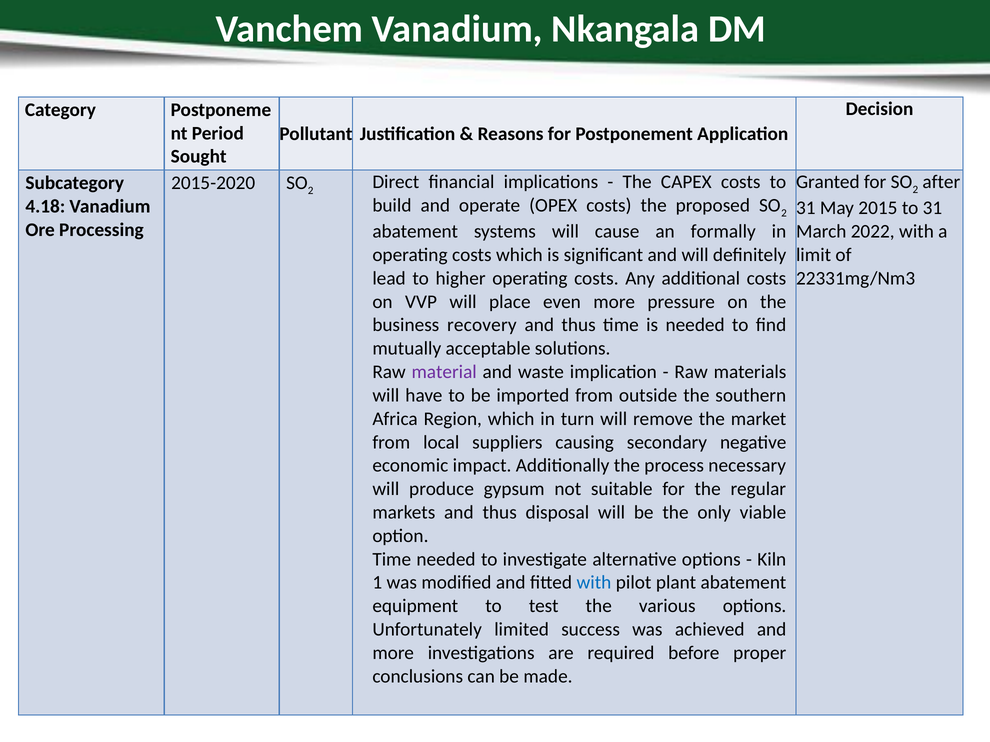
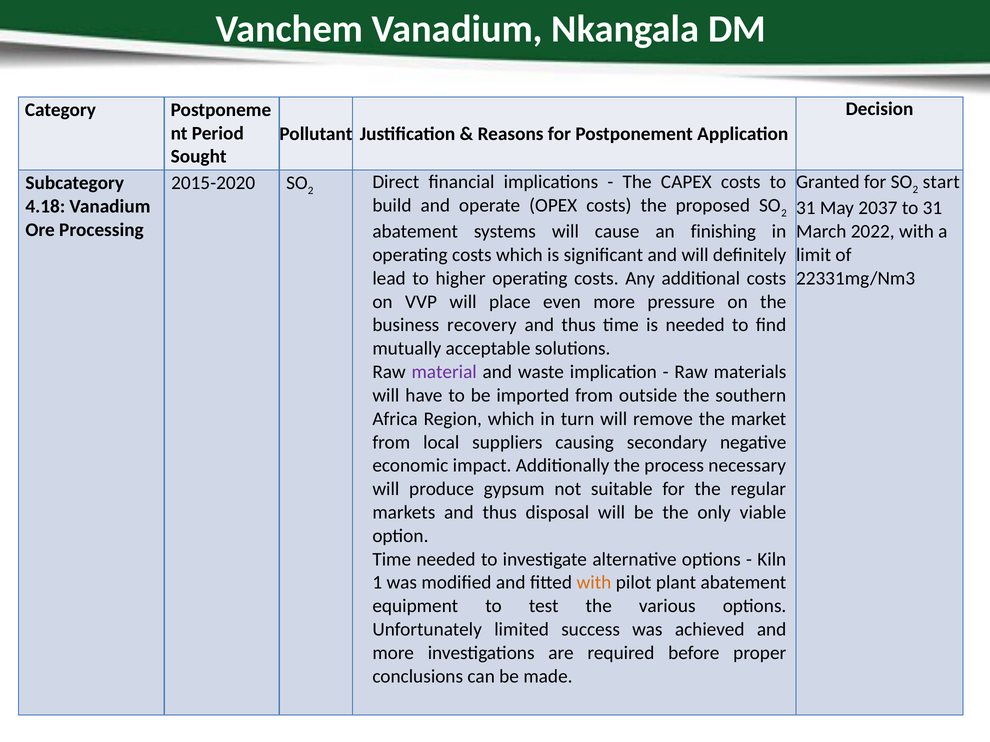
after: after -> start
2015: 2015 -> 2037
formally: formally -> finishing
with at (594, 583) colour: blue -> orange
